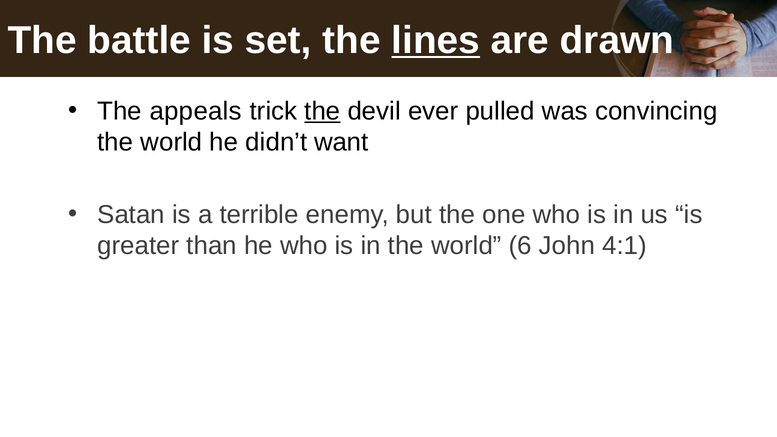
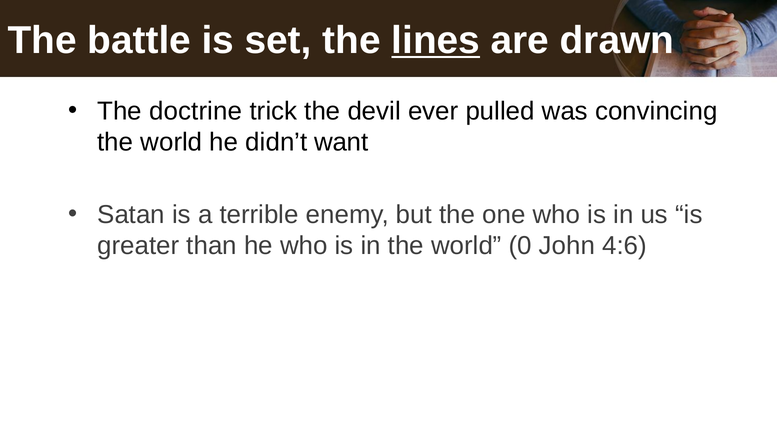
appeals: appeals -> doctrine
the at (322, 111) underline: present -> none
6: 6 -> 0
4:1: 4:1 -> 4:6
